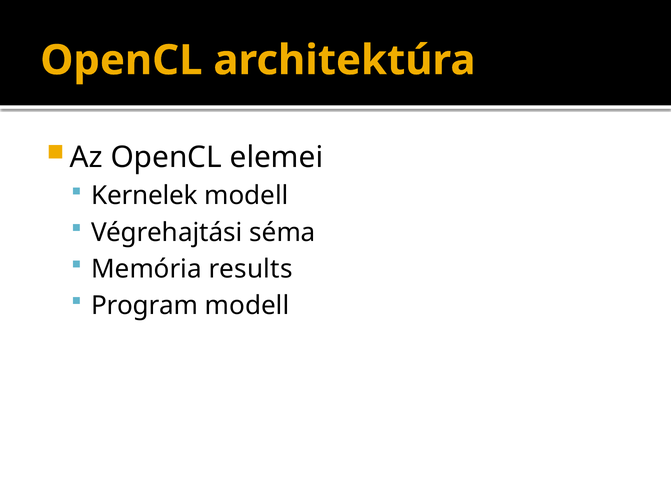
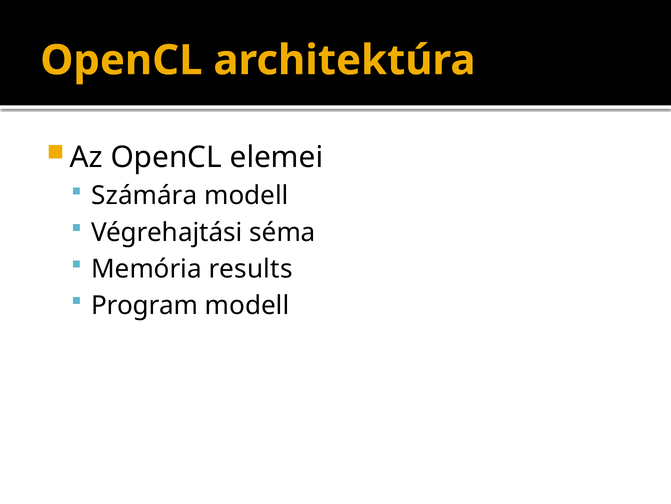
Kernelek: Kernelek -> Számára
